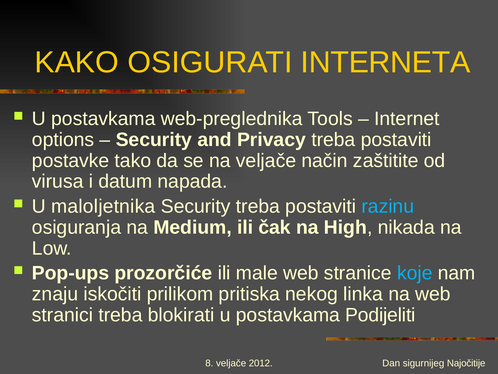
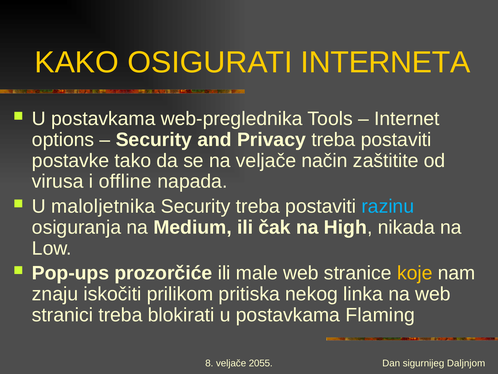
datum: datum -> offline
koje colour: light blue -> yellow
Podijeliti: Podijeliti -> Flaming
2012: 2012 -> 2055
Najočitije: Najočitije -> Daljnjom
